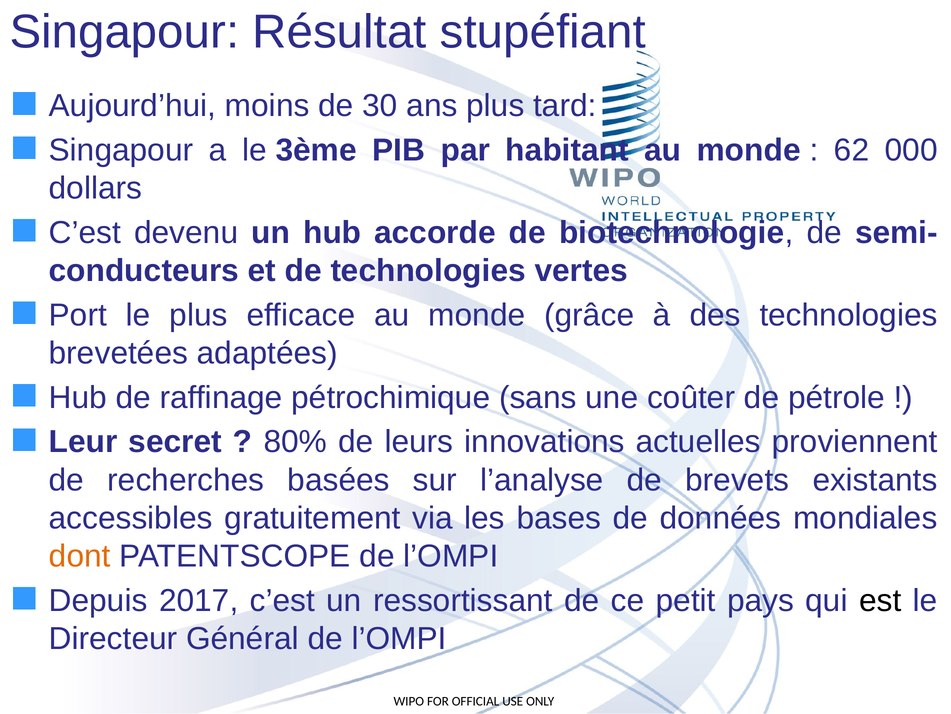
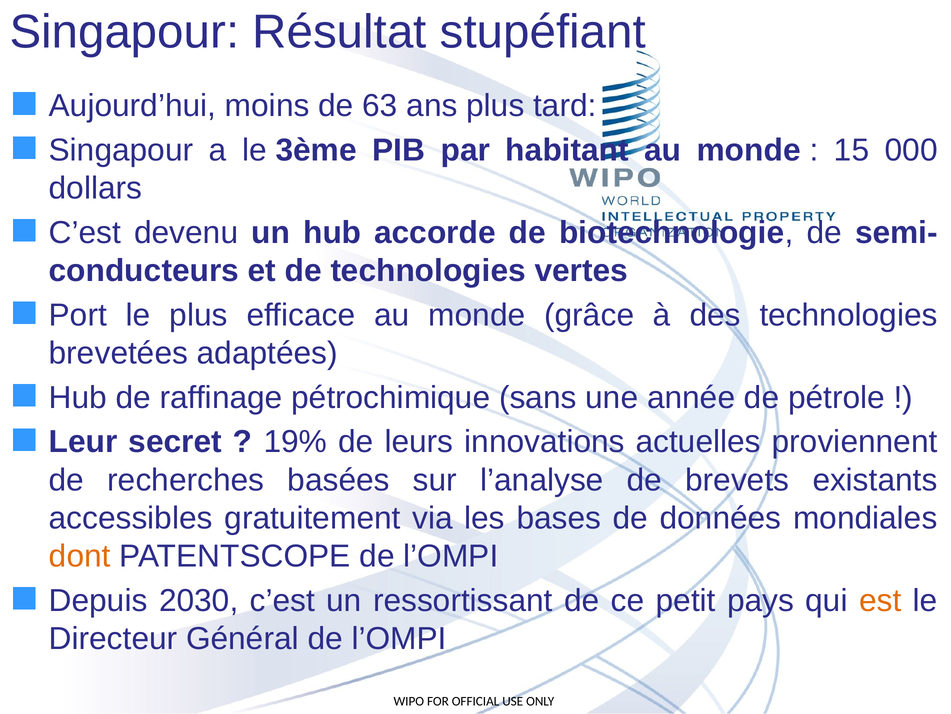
30: 30 -> 63
62: 62 -> 15
coûter: coûter -> année
80%: 80% -> 19%
2017: 2017 -> 2030
est colour: black -> orange
